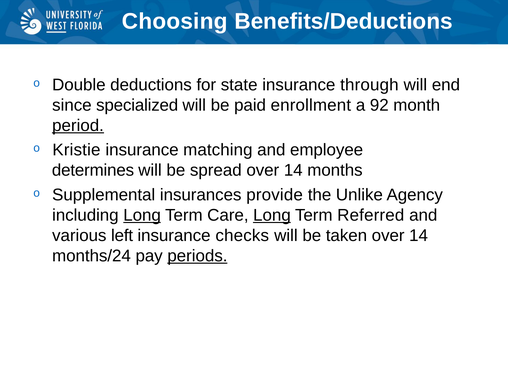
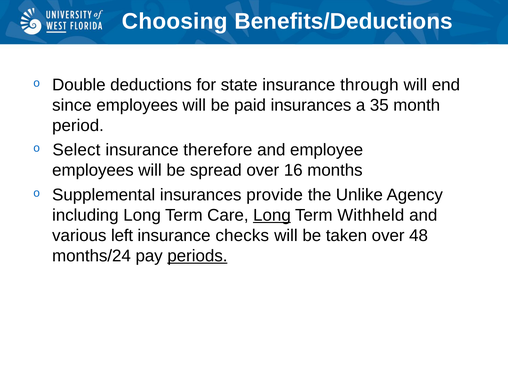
since specialized: specialized -> employees
paid enrollment: enrollment -> insurances
92: 92 -> 35
period underline: present -> none
Kristie: Kristie -> Select
matching: matching -> therefore
determines at (93, 170): determines -> employees
spread over 14: 14 -> 16
Long at (142, 215) underline: present -> none
Referred: Referred -> Withheld
taken over 14: 14 -> 48
